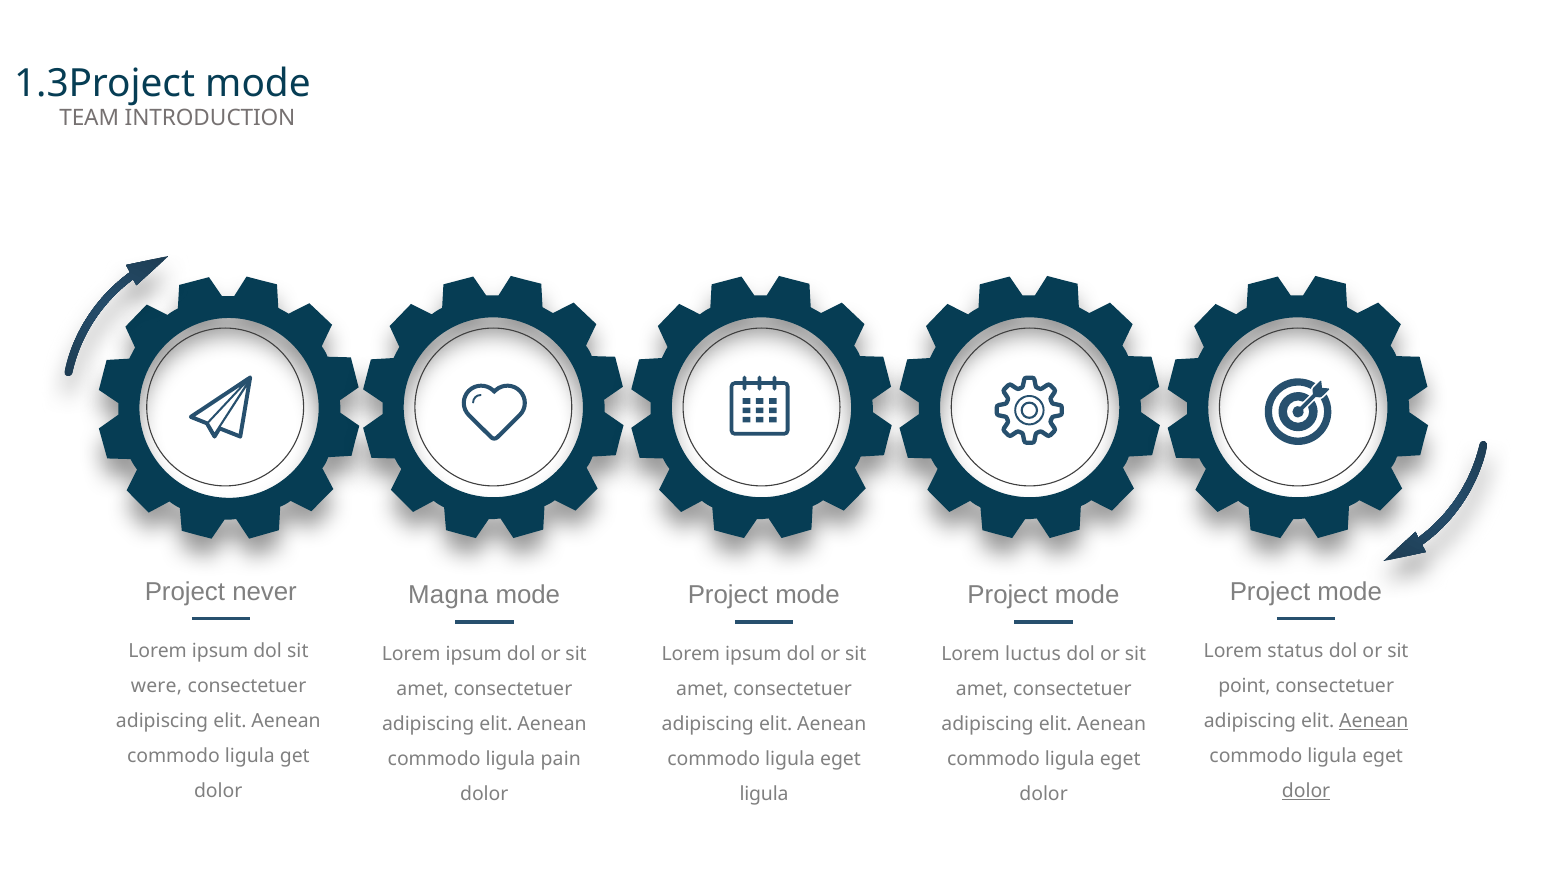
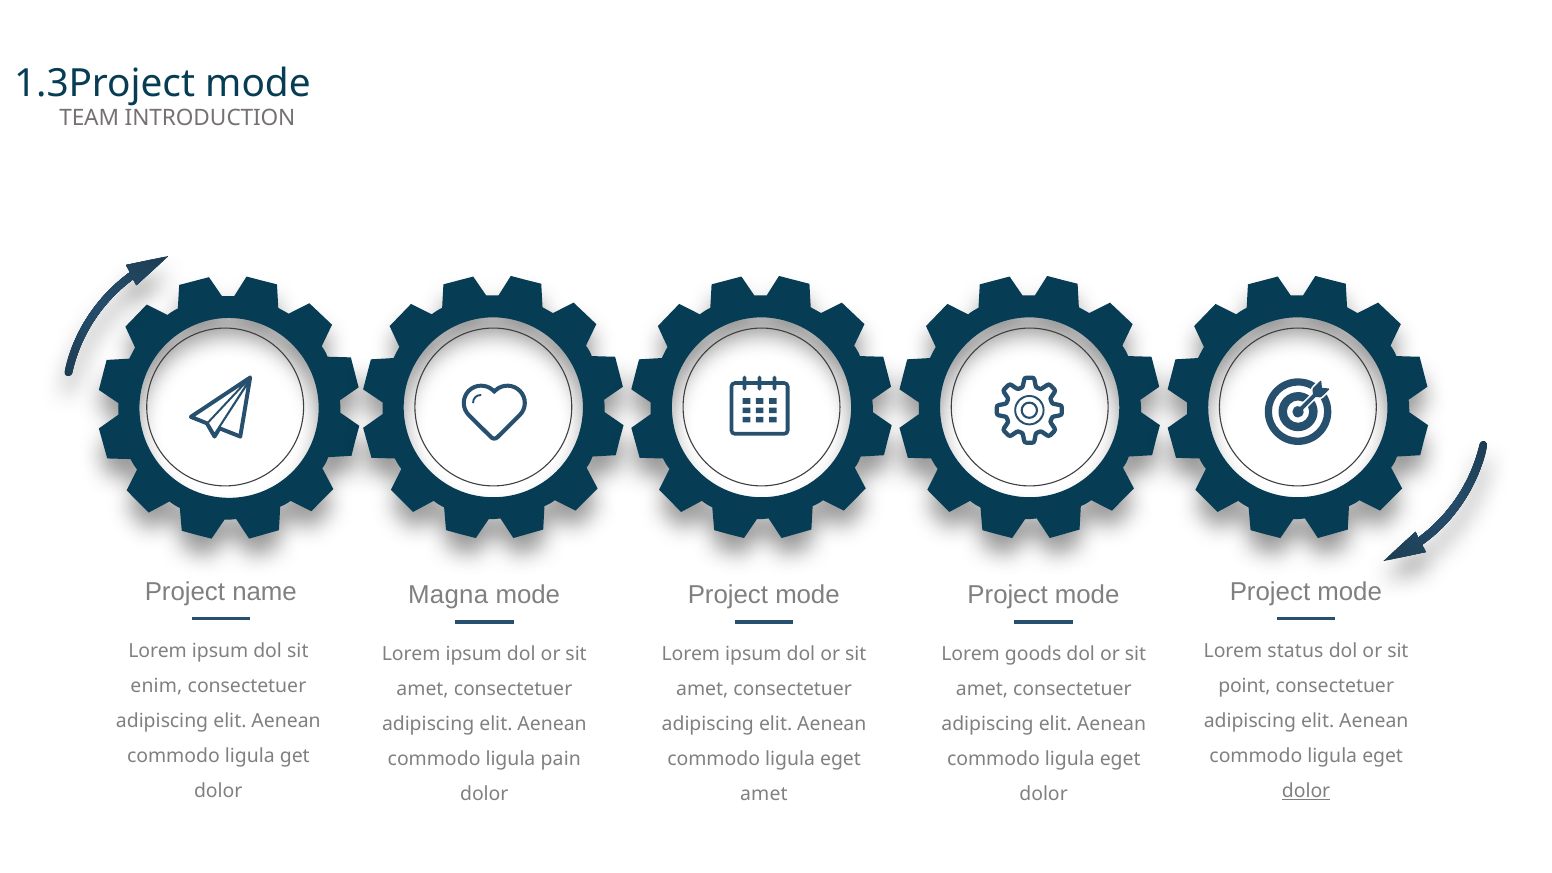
never: never -> name
luctus: luctus -> goods
were: were -> enim
Aenean at (1374, 721) underline: present -> none
ligula at (764, 795): ligula -> amet
